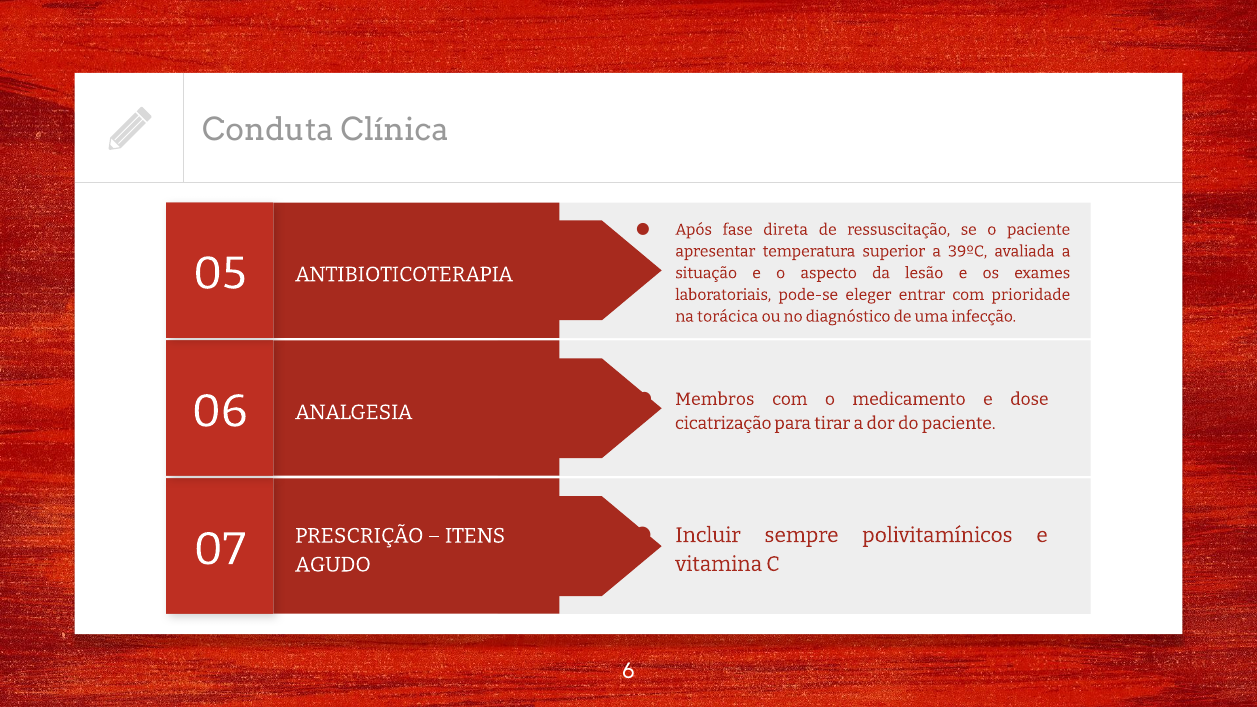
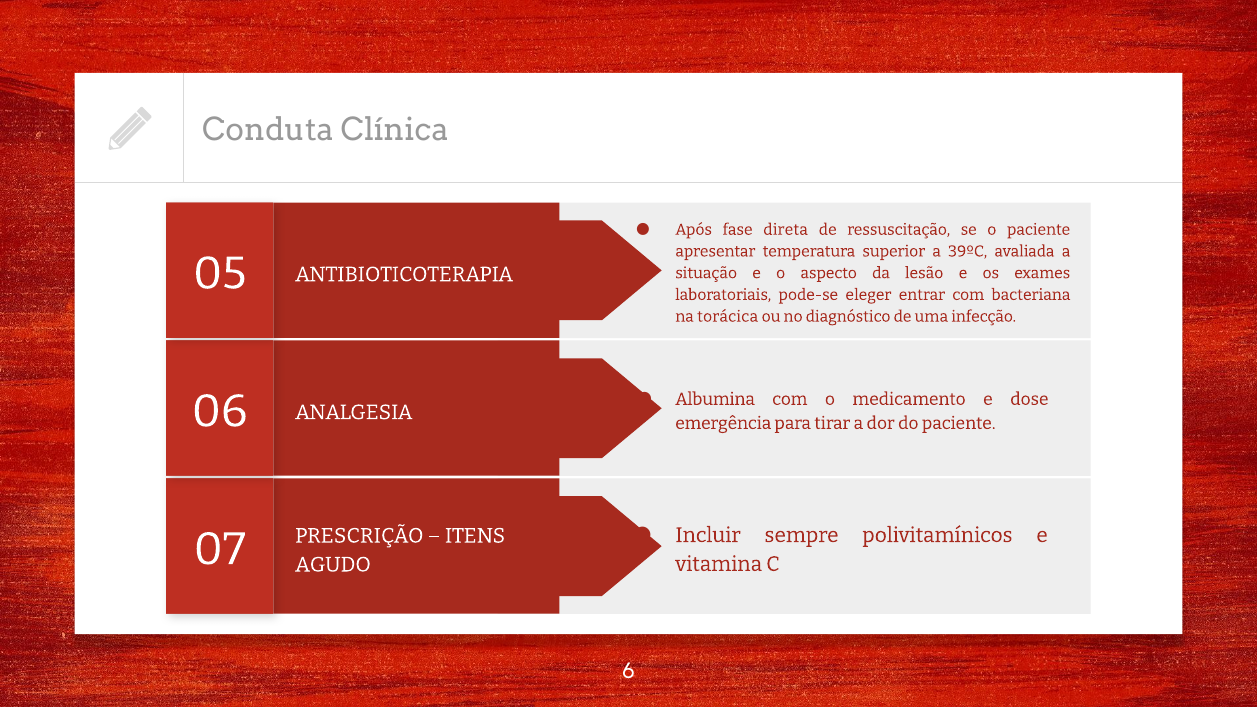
prioridade: prioridade -> bacteriana
Membros: Membros -> Albumina
cicatrização: cicatrização -> emergência
